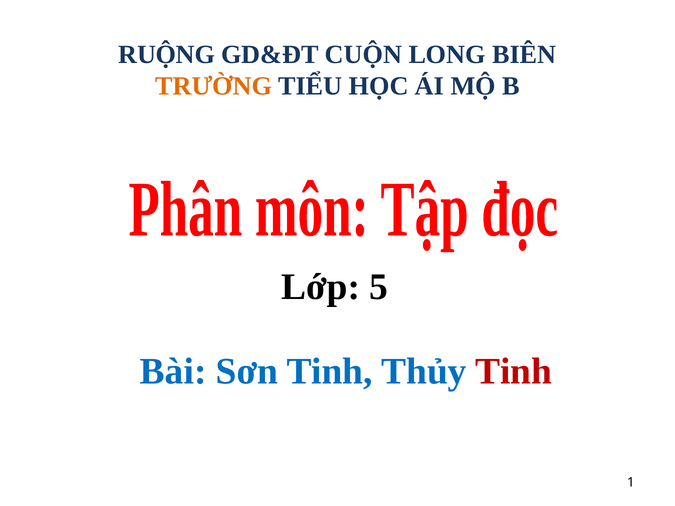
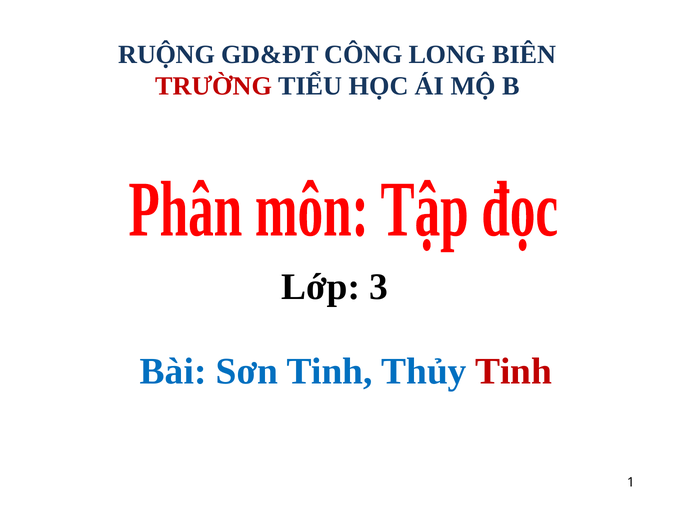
CUỘN: CUỘN -> CÔNG
TRƯỜNG colour: orange -> red
5: 5 -> 3
